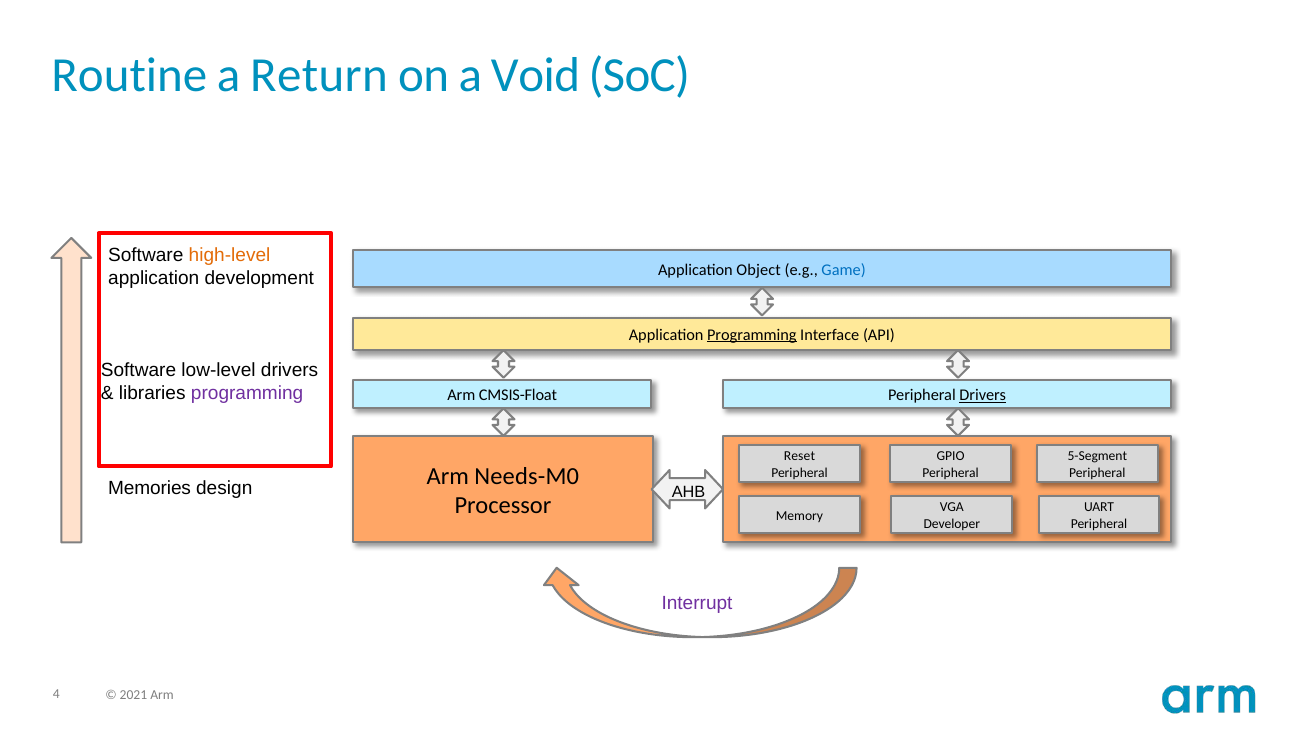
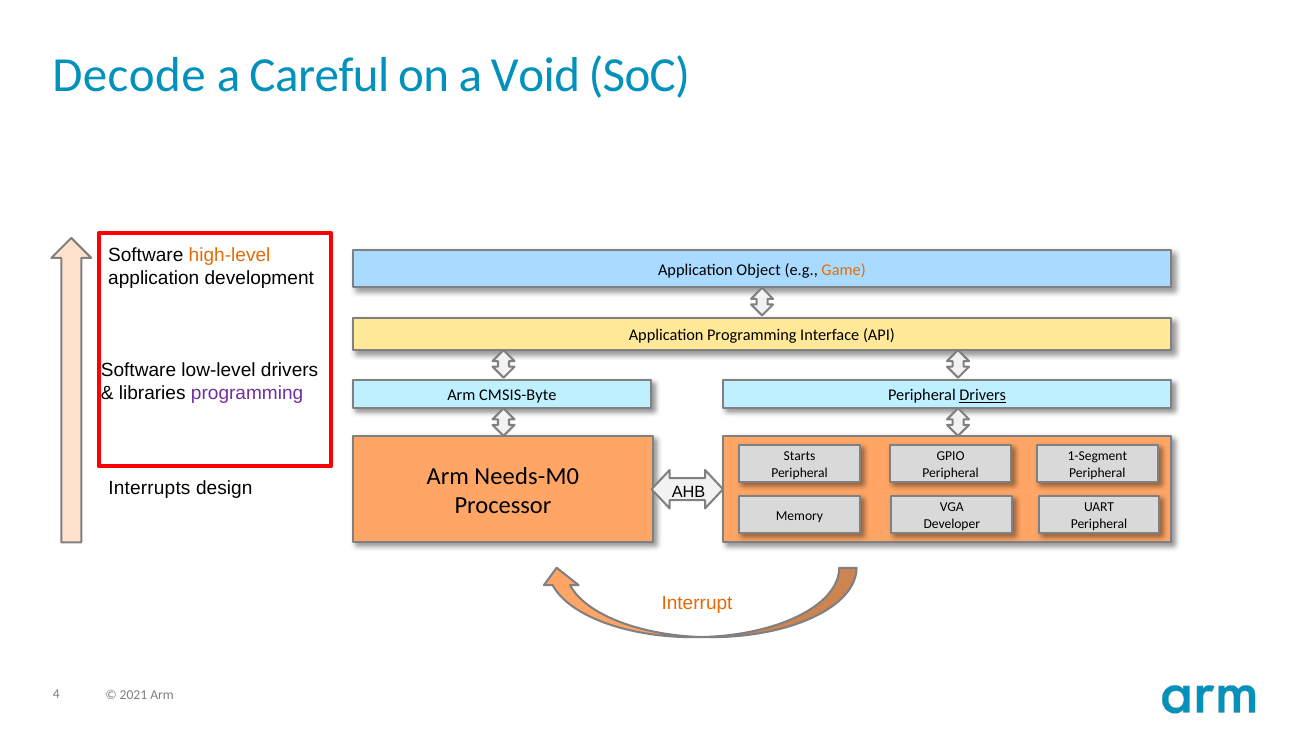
Routine: Routine -> Decode
Return: Return -> Careful
Game colour: blue -> orange
Programming at (752, 335) underline: present -> none
CMSIS-Float: CMSIS-Float -> CMSIS-Byte
Reset: Reset -> Starts
5-Segment: 5-Segment -> 1-Segment
Memories: Memories -> Interrupts
Interrupt colour: purple -> orange
